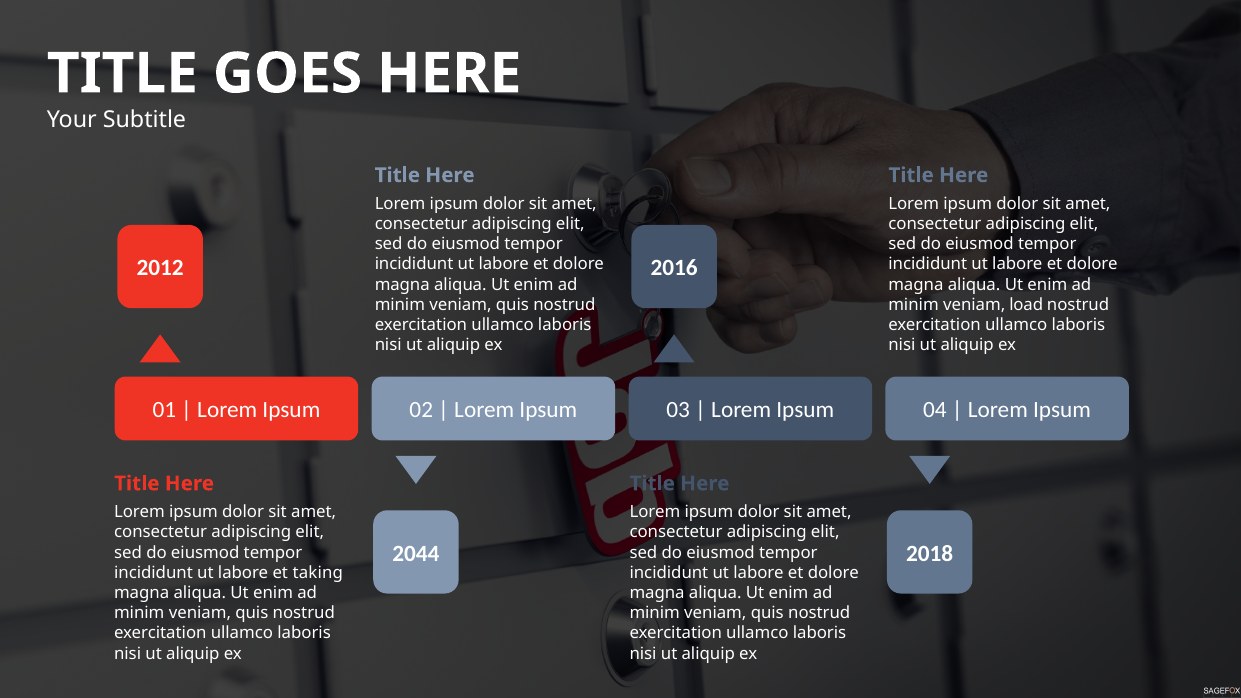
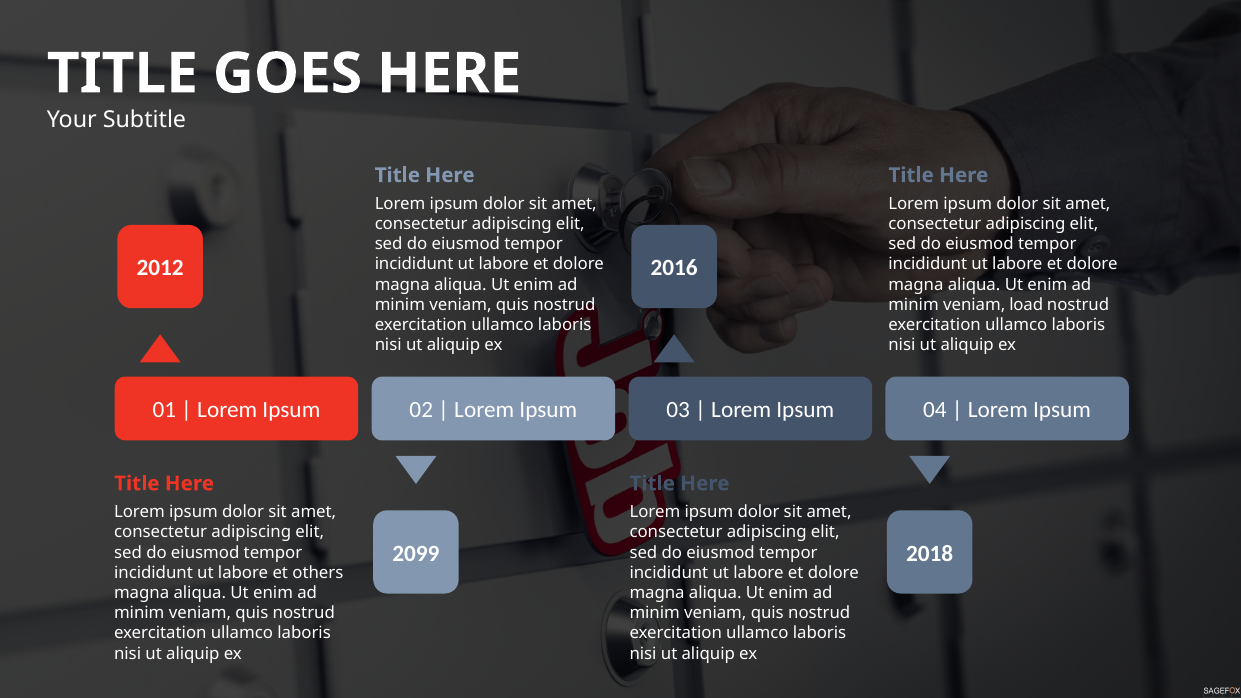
2044: 2044 -> 2099
taking: taking -> others
